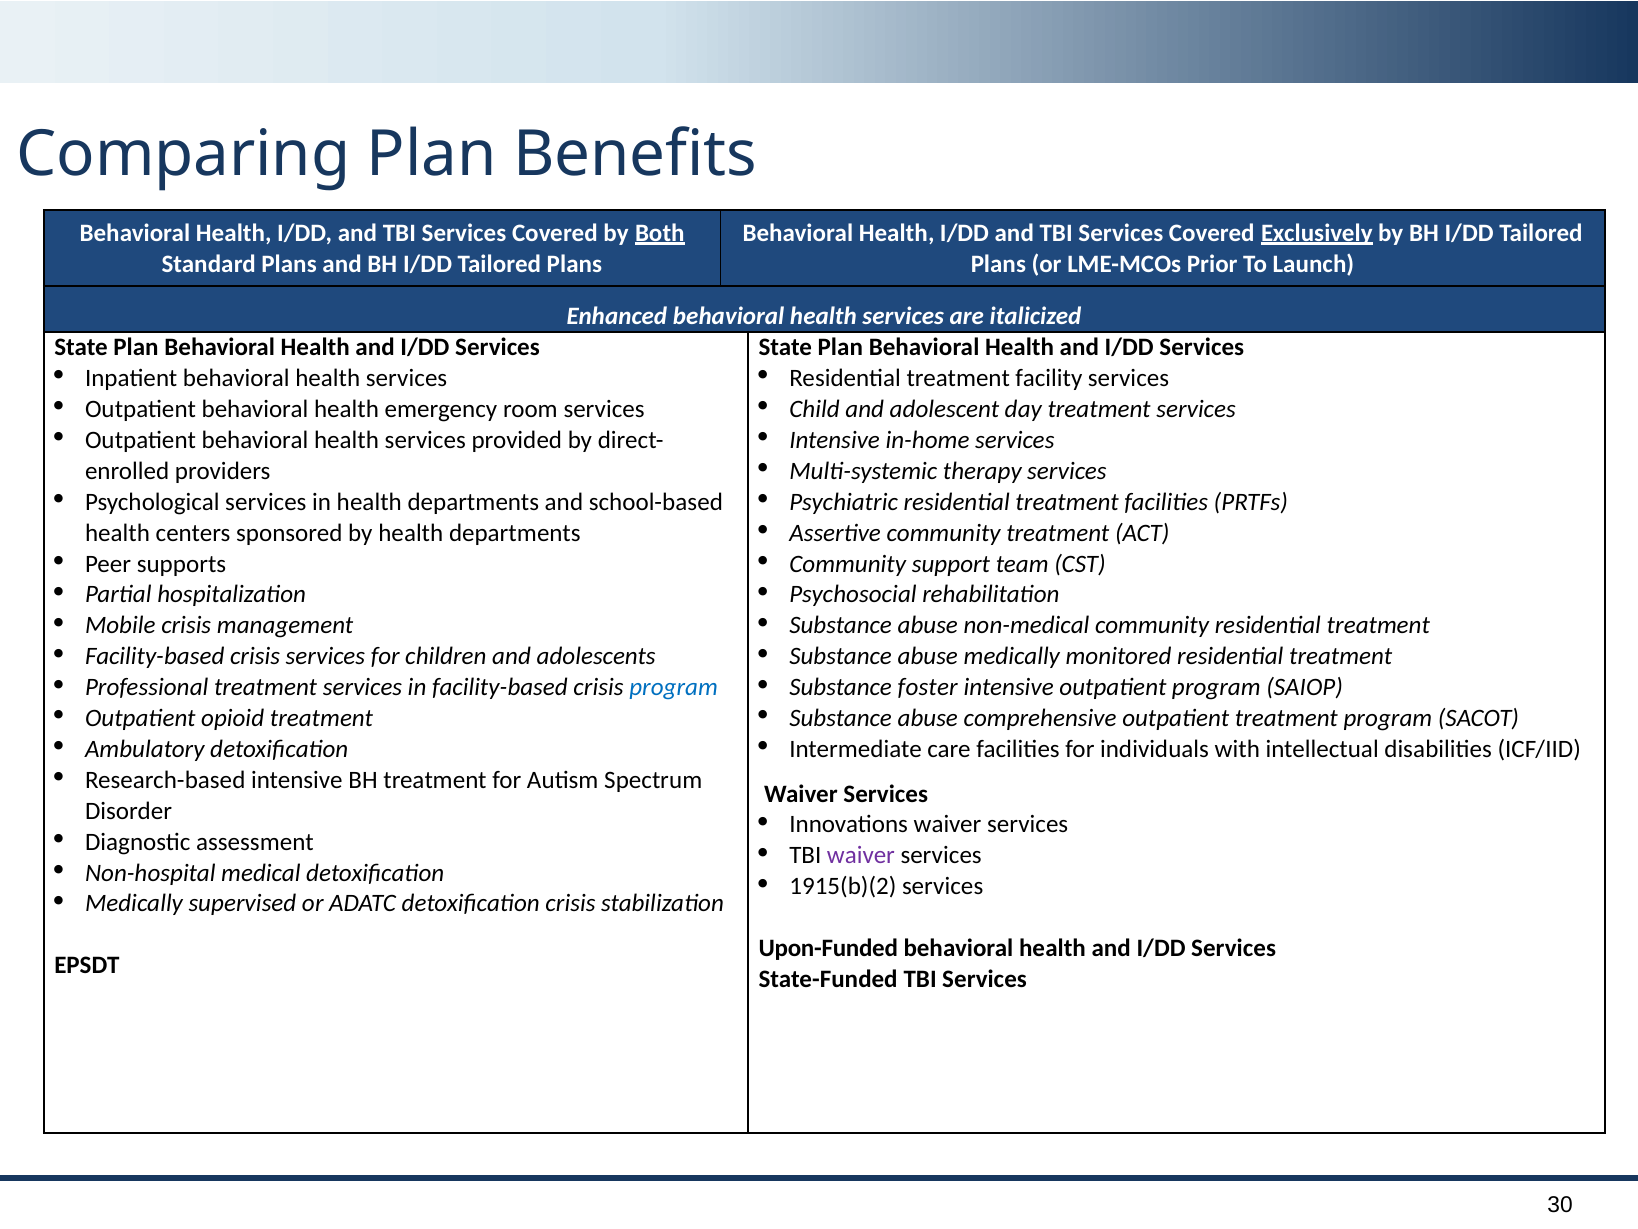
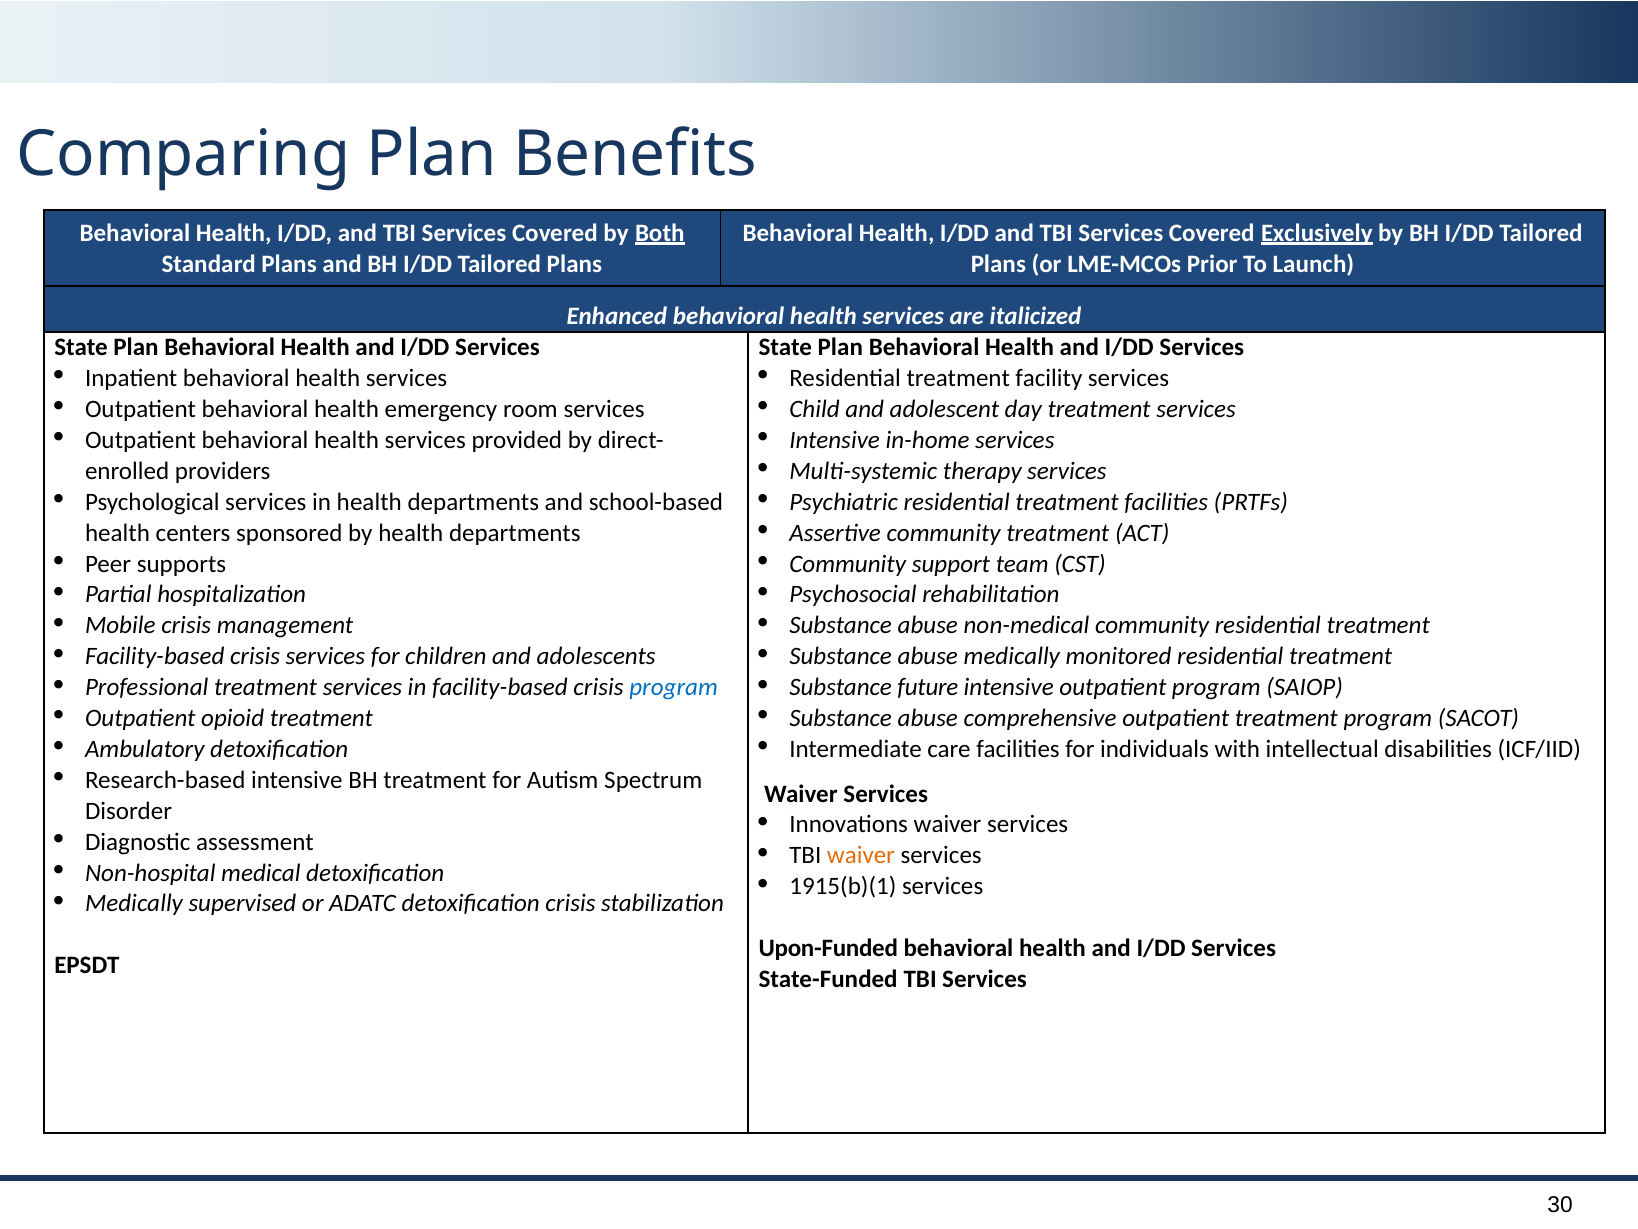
foster: foster -> future
waiver at (861, 855) colour: purple -> orange
1915(b)(2: 1915(b)(2 -> 1915(b)(1
